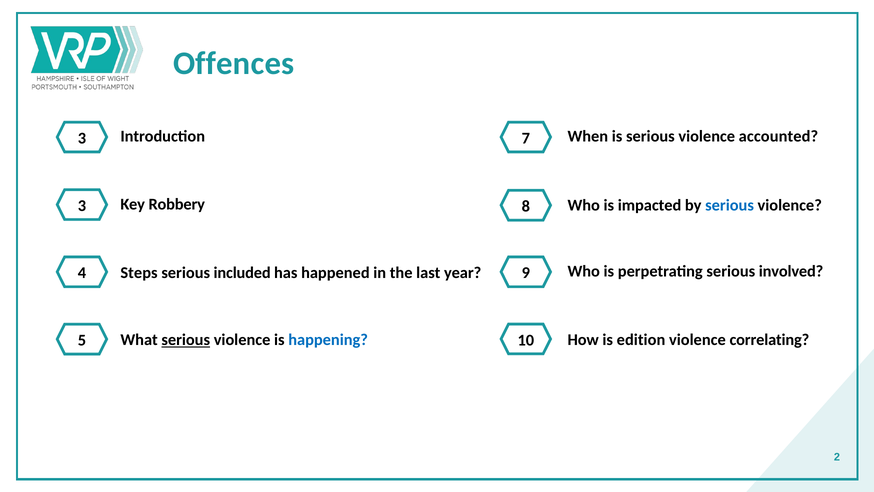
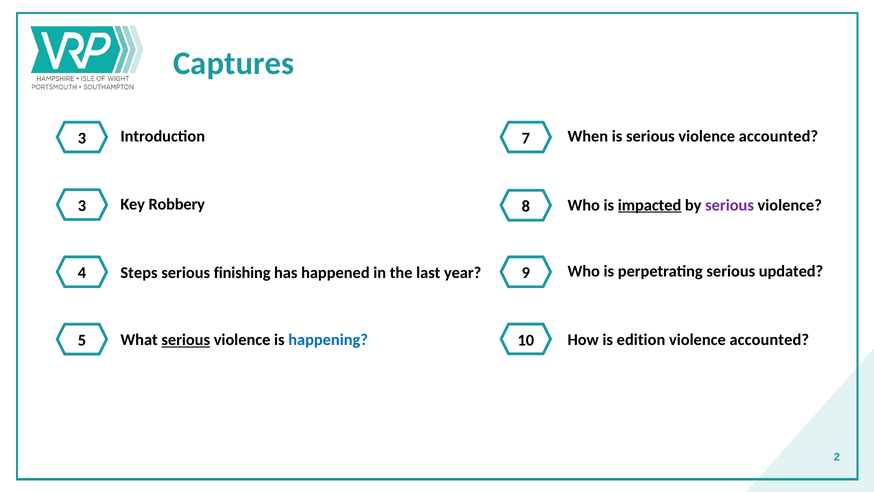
Offences: Offences -> Captures
impacted underline: none -> present
serious at (730, 205) colour: blue -> purple
involved: involved -> updated
included: included -> finishing
correlating at (769, 340): correlating -> accounted
